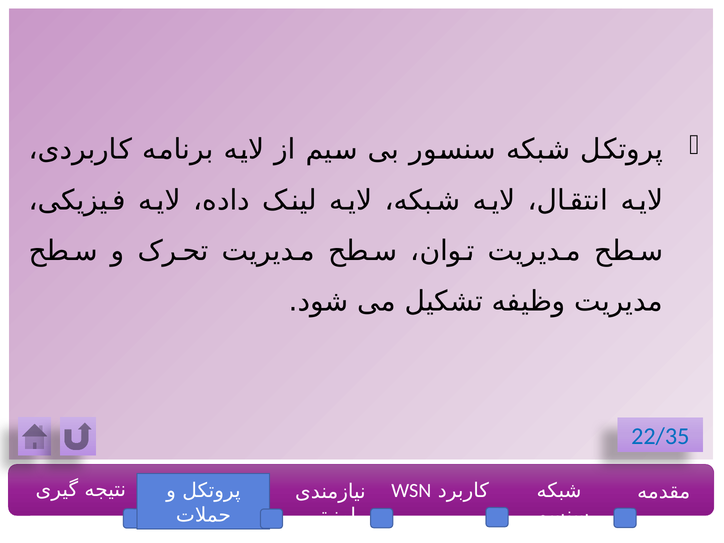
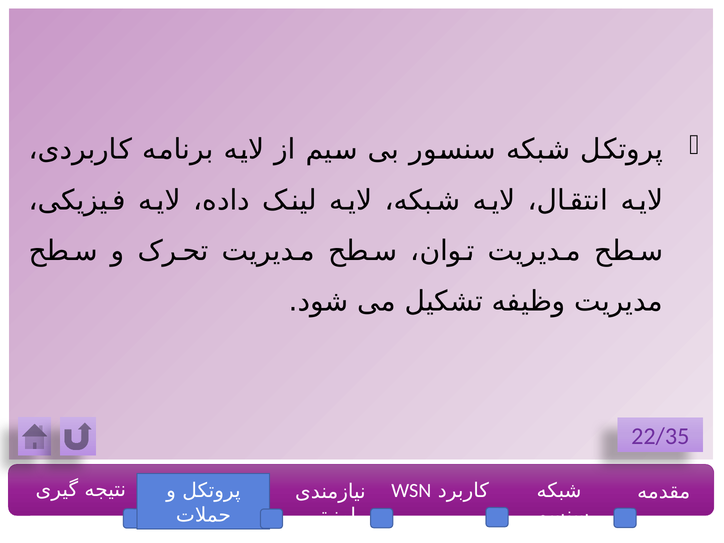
22/35 colour: blue -> purple
